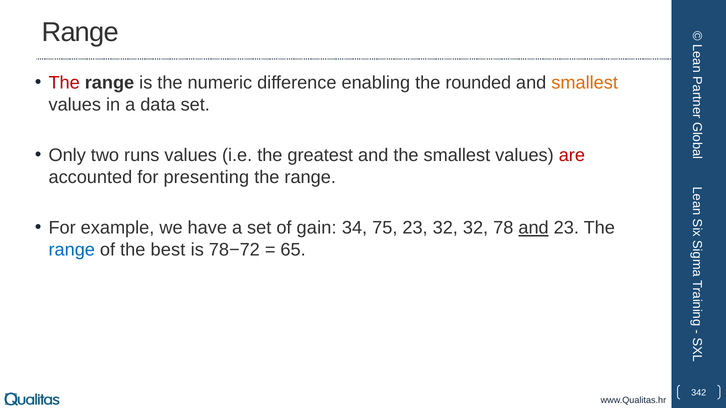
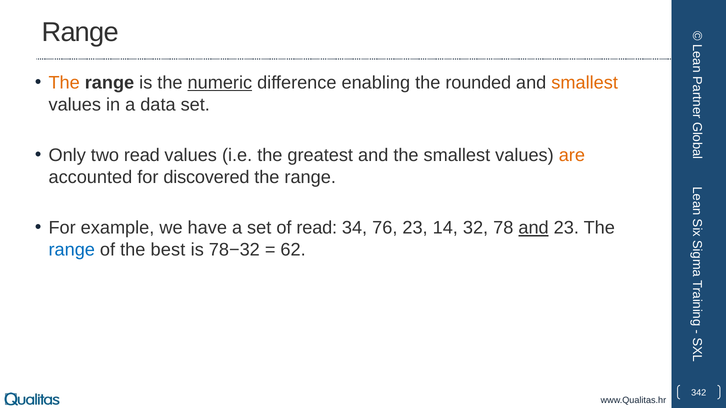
The at (64, 83) colour: red -> orange
numeric underline: none -> present
two runs: runs -> read
are colour: red -> orange
presenting: presenting -> discovered
of gain: gain -> read
75: 75 -> 76
23 32: 32 -> 14
78−72: 78−72 -> 78−32
65: 65 -> 62
